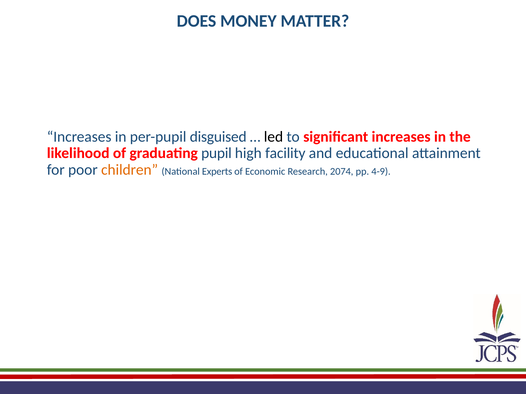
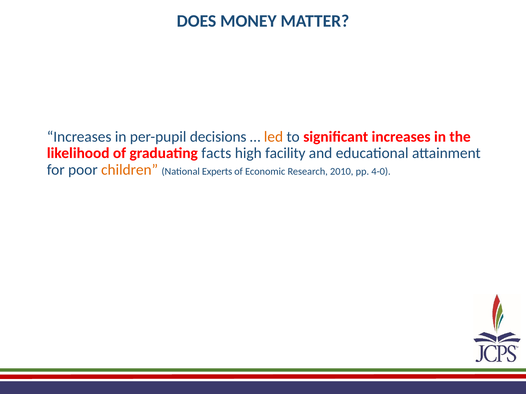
disguised: disguised -> decisions
led colour: black -> orange
pupil: pupil -> facts
2074: 2074 -> 2010
4-9: 4-9 -> 4-0
